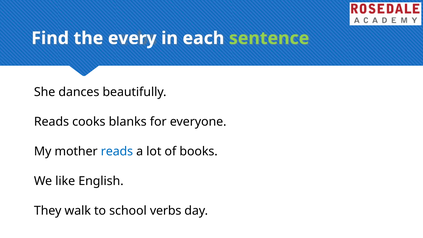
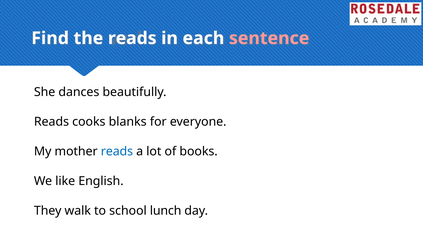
the every: every -> reads
sentence colour: light green -> pink
verbs: verbs -> lunch
